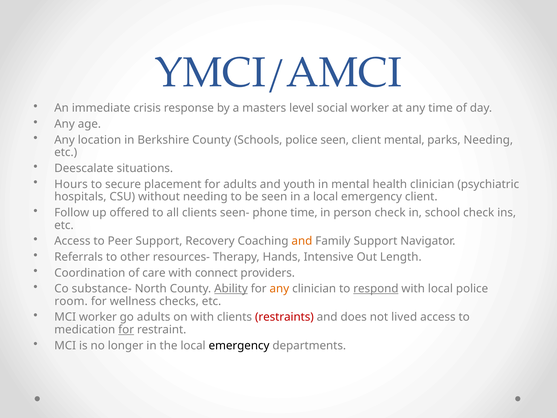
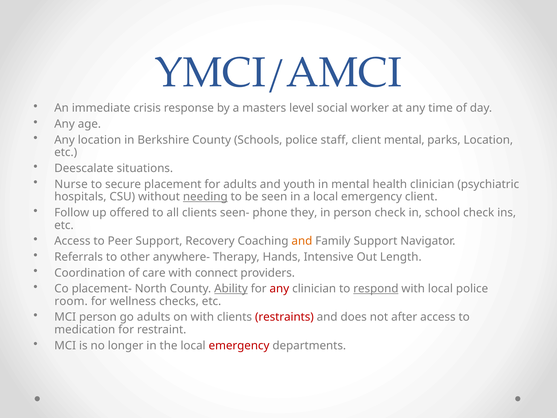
police seen: seen -> staff
parks Needing: Needing -> Location
Hours: Hours -> Nurse
needing at (205, 197) underline: none -> present
phone time: time -> they
resources-: resources- -> anywhere-
substance-: substance- -> placement-
any at (279, 289) colour: orange -> red
MCI worker: worker -> person
lived: lived -> after
for at (126, 330) underline: present -> none
emergency at (239, 345) colour: black -> red
